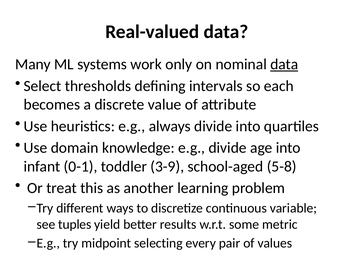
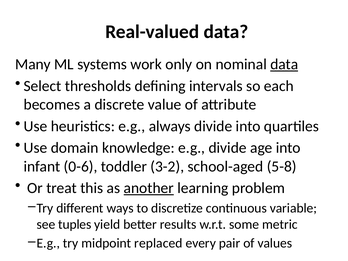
0-1: 0-1 -> 0-6
3-9: 3-9 -> 3-2
another underline: none -> present
selecting: selecting -> replaced
